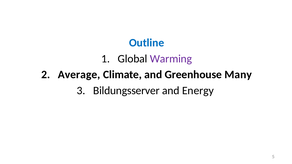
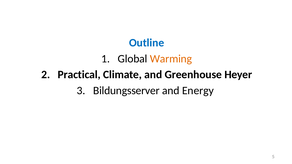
Warming colour: purple -> orange
Average: Average -> Practical
Many: Many -> Heyer
